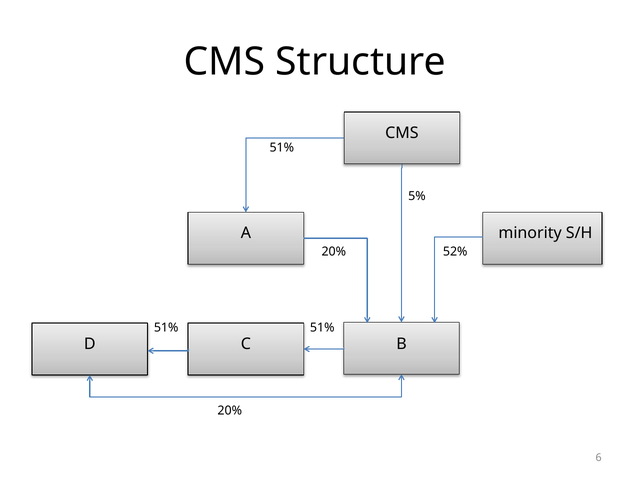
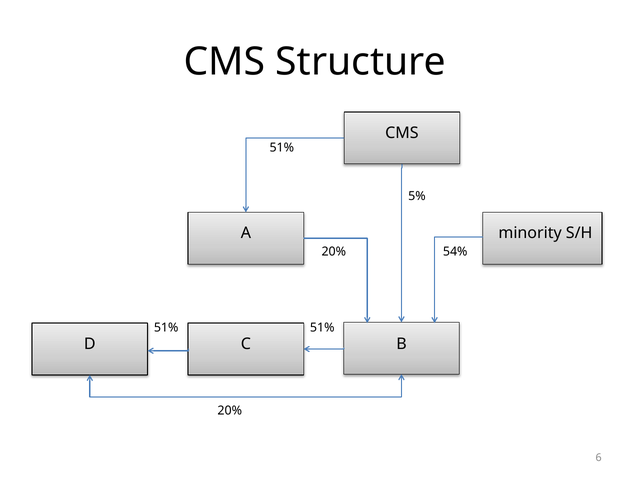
52%: 52% -> 54%
